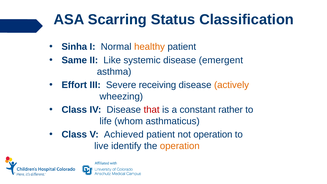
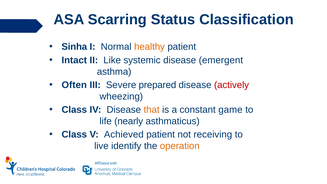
Same: Same -> Intact
Effort: Effort -> Often
receiving: receiving -> prepared
actively colour: orange -> red
that colour: red -> orange
rather: rather -> game
whom: whom -> nearly
not operation: operation -> receiving
